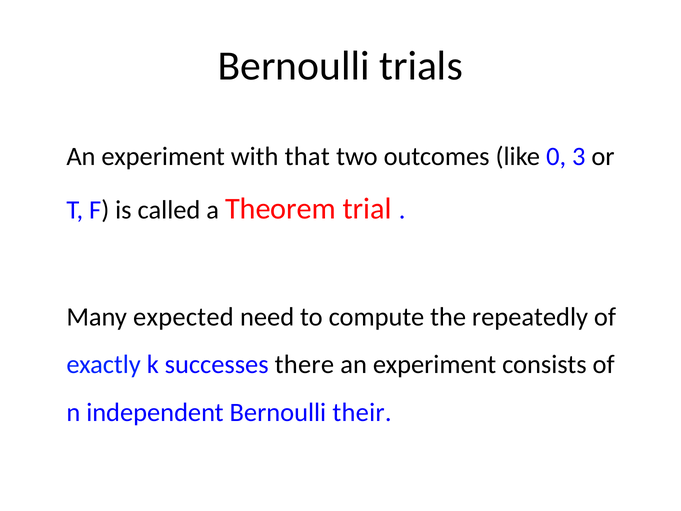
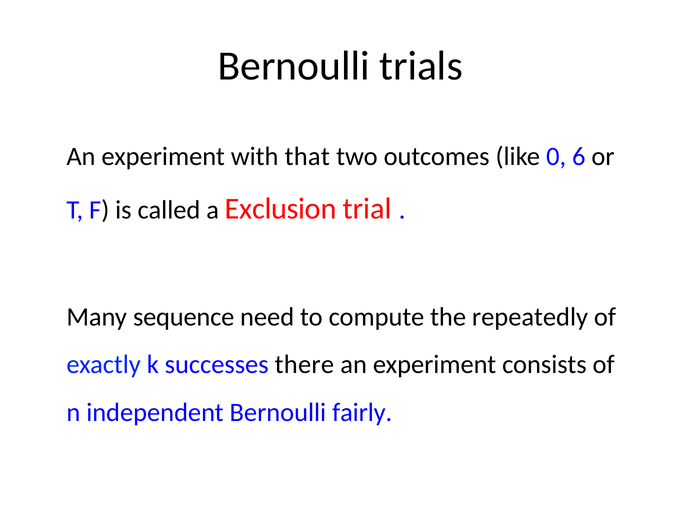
3: 3 -> 6
Theorem: Theorem -> Exclusion
expected: expected -> sequence
their: their -> fairly
